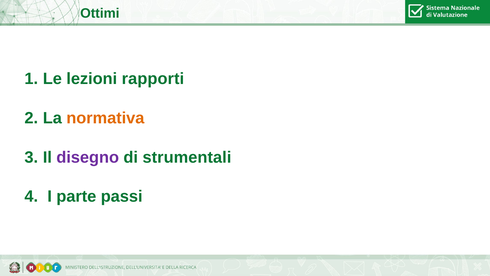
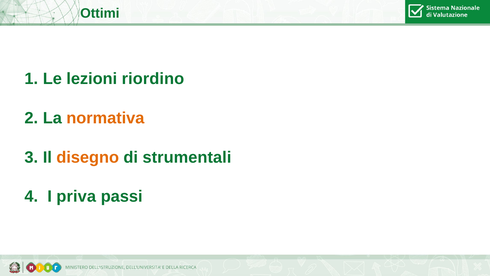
rapporti: rapporti -> riordino
disegno colour: purple -> orange
parte: parte -> priva
